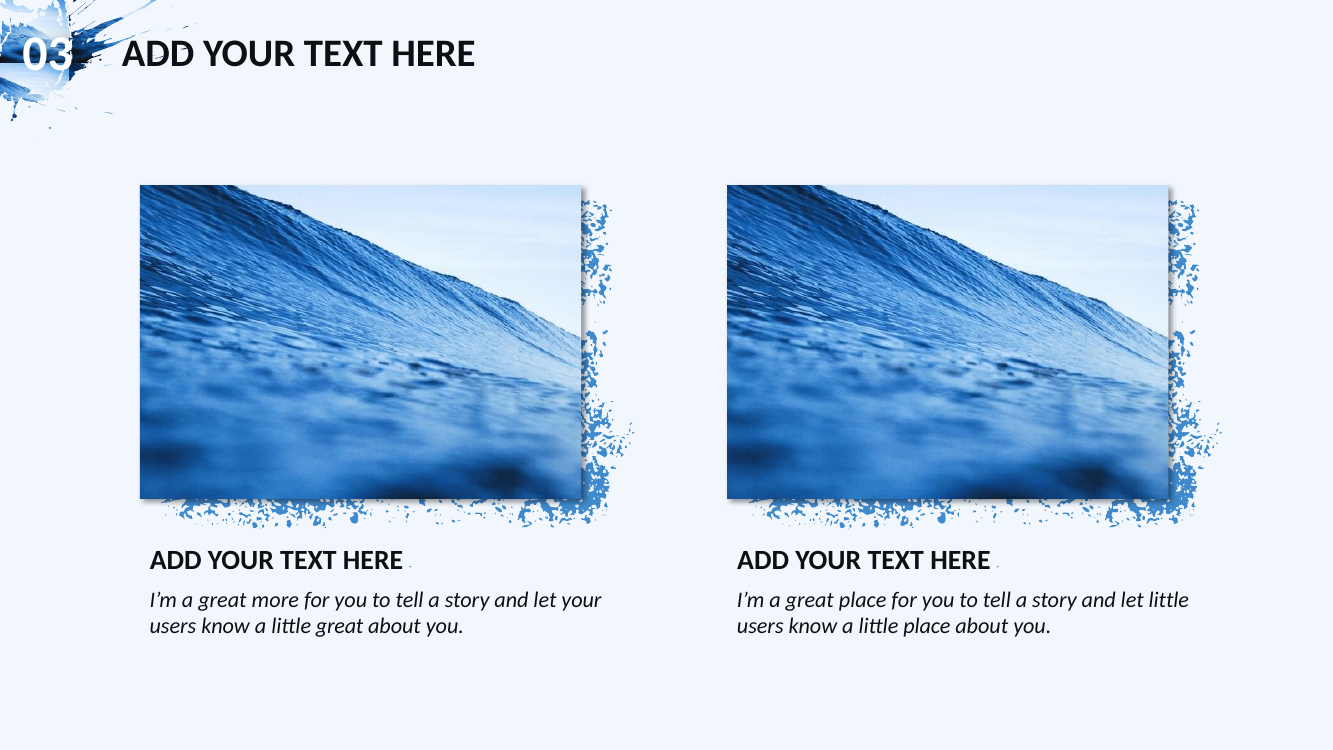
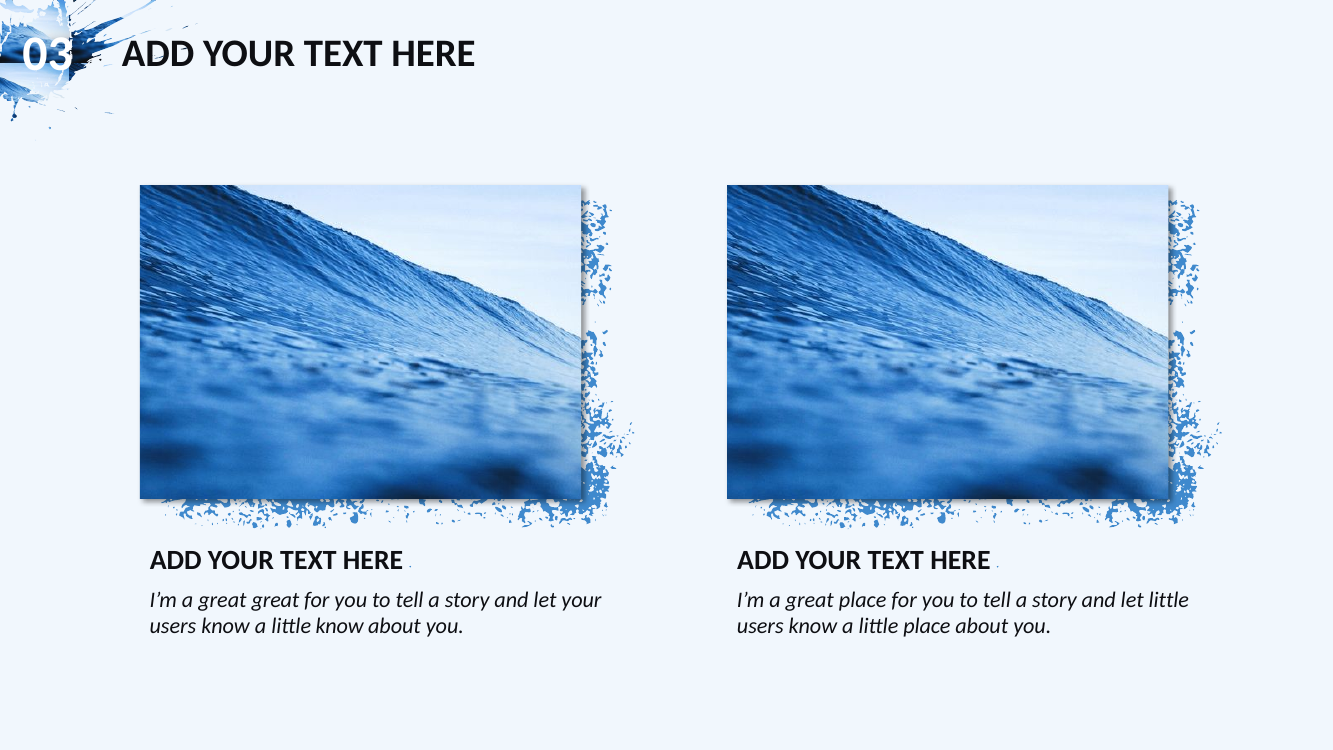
great more: more -> great
little great: great -> know
